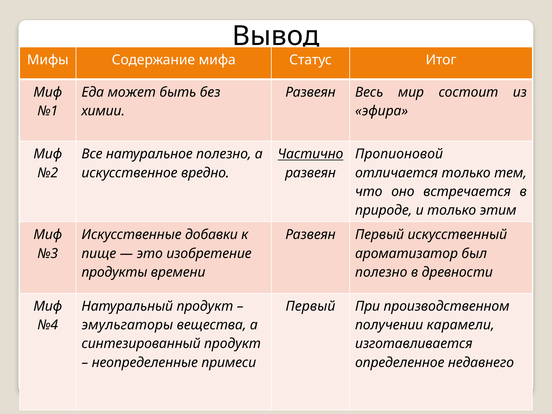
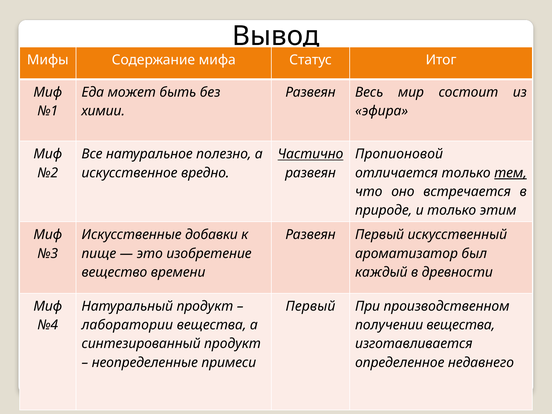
тем underline: none -> present
продукты: продукты -> вещество
полезно at (381, 272): полезно -> каждый
эмульгаторы: эмульгаторы -> лаборатории
получении карамели: карамели -> вещества
